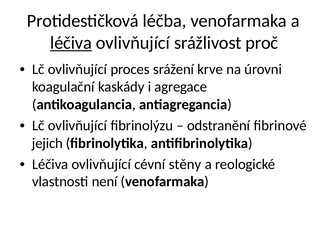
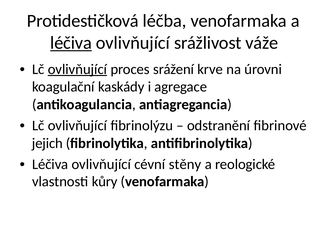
proč: proč -> váže
ovlivňující at (77, 69) underline: none -> present
není: není -> kůry
